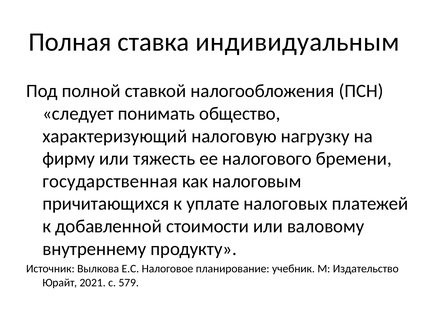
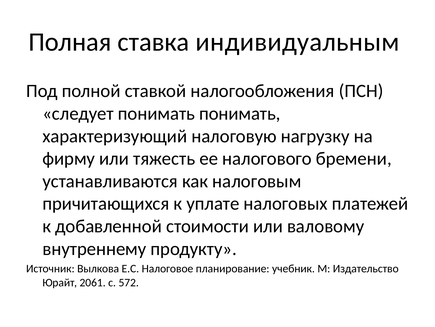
понимать общество: общество -> понимать
государственная: государственная -> устанавливаются
2021: 2021 -> 2061
579: 579 -> 572
